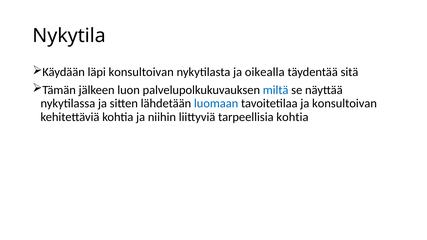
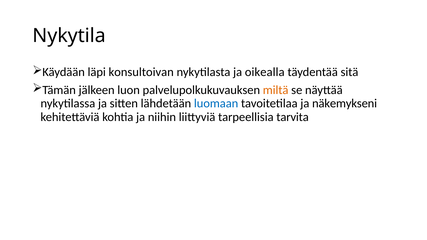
miltä colour: blue -> orange
ja konsultoivan: konsultoivan -> näkemykseni
tarpeellisia kohtia: kohtia -> tarvita
